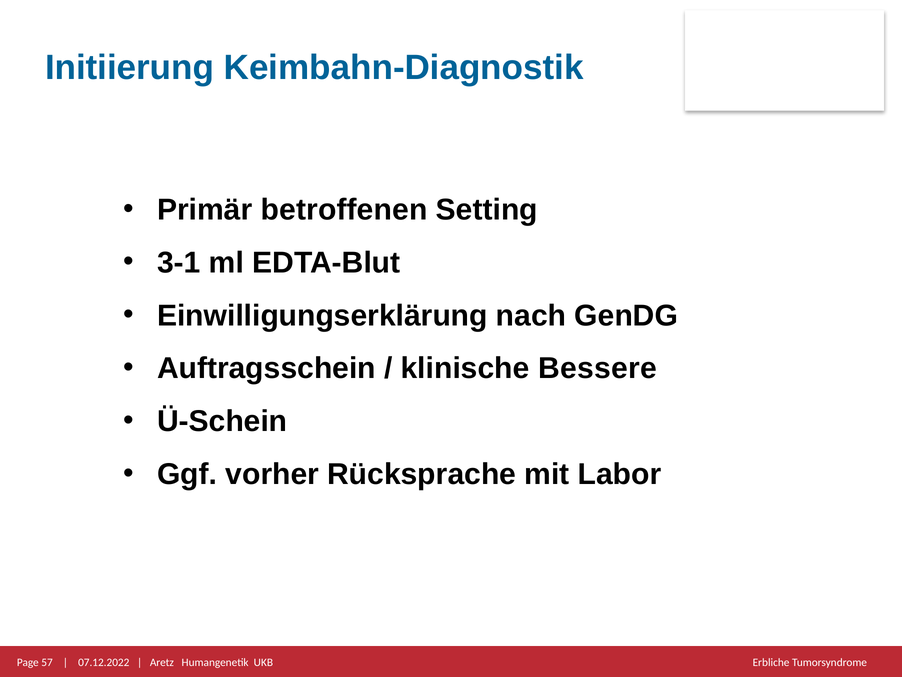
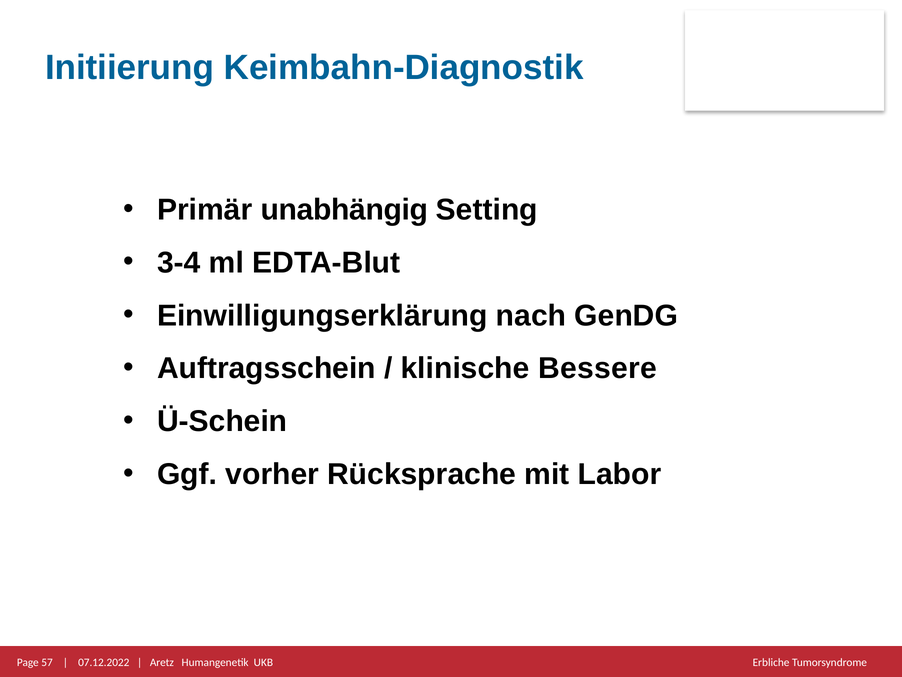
betroffenen: betroffenen -> unabhängig
3-1: 3-1 -> 3-4
